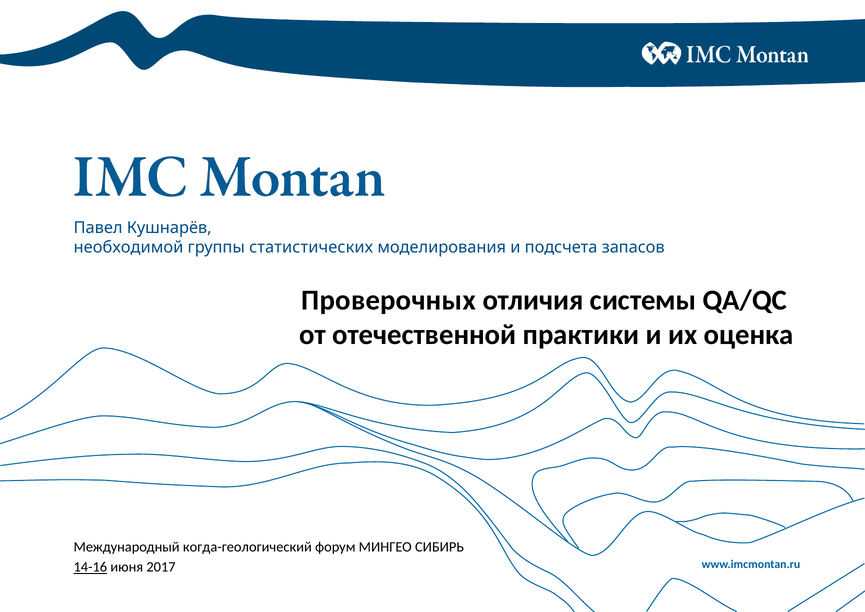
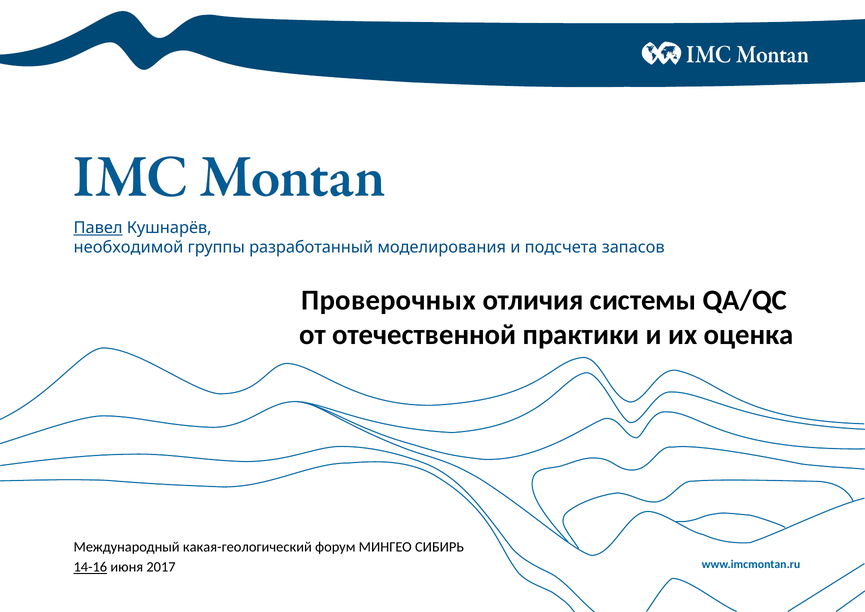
Павел underline: none -> present
статистических: статистических -> разработанный
когда-геологический: когда-геологический -> какая-геологический
